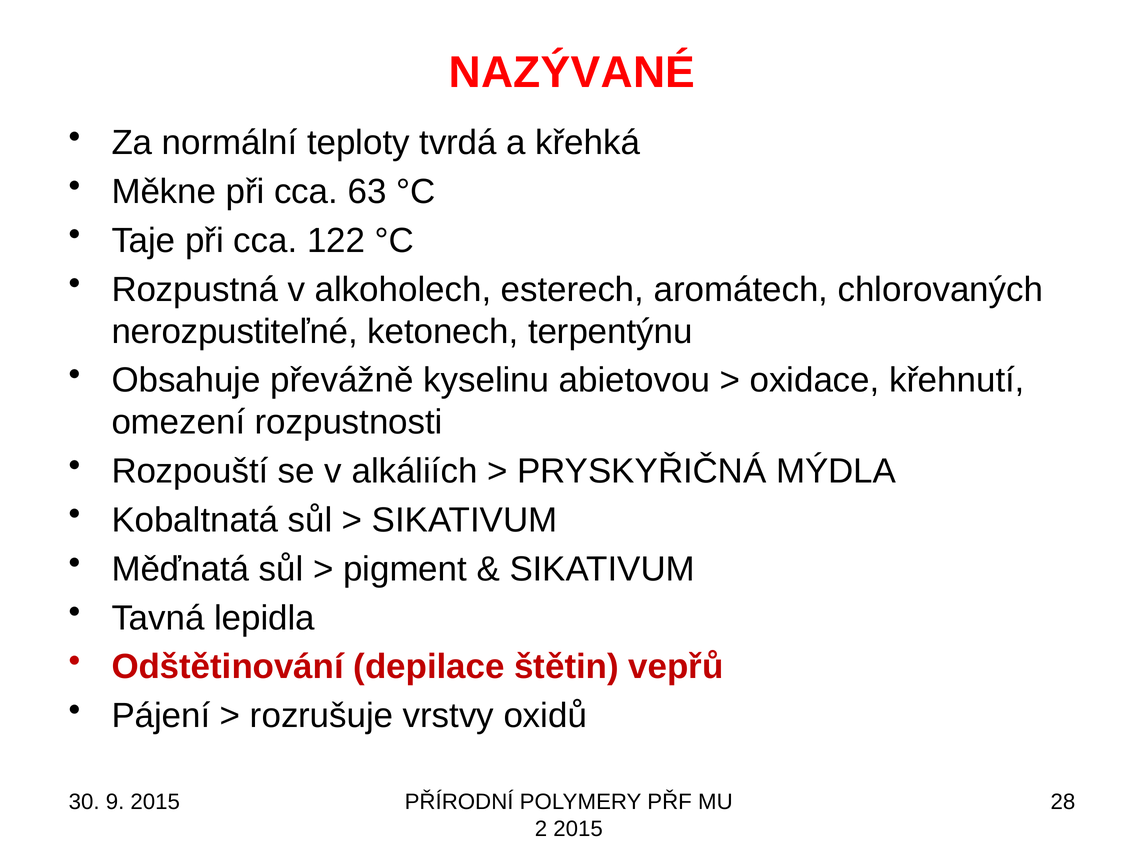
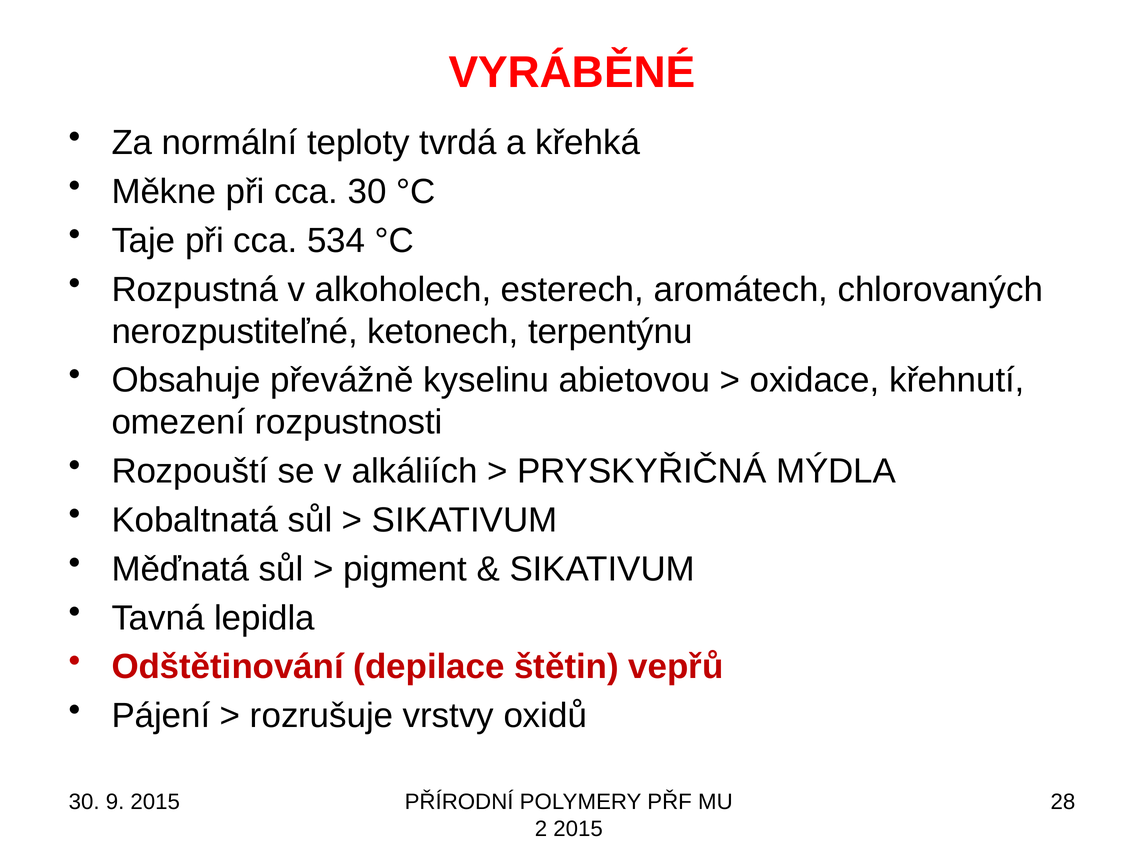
NAZÝVANÉ: NAZÝVANÉ -> VYRÁBĚNÉ
cca 63: 63 -> 30
122: 122 -> 534
